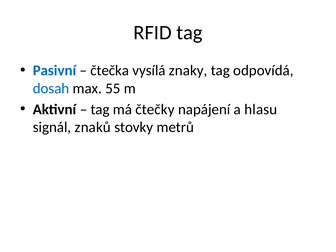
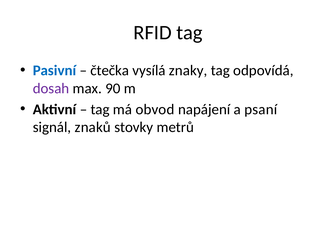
dosah colour: blue -> purple
55: 55 -> 90
čtečky: čtečky -> obvod
hlasu: hlasu -> psaní
